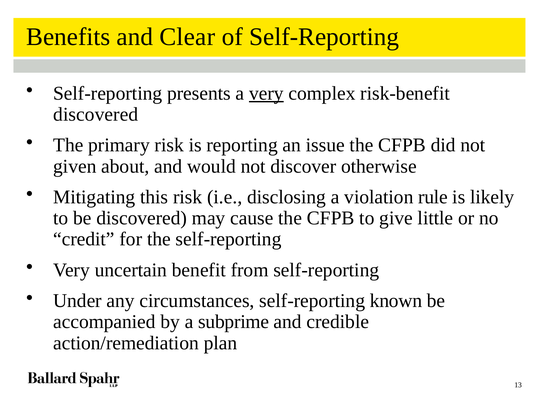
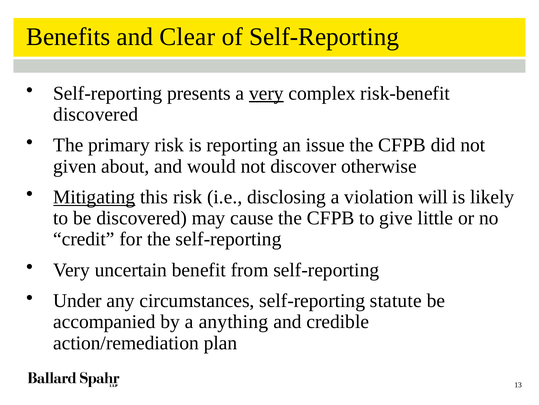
Mitigating underline: none -> present
rule: rule -> will
known: known -> statute
subprime: subprime -> anything
